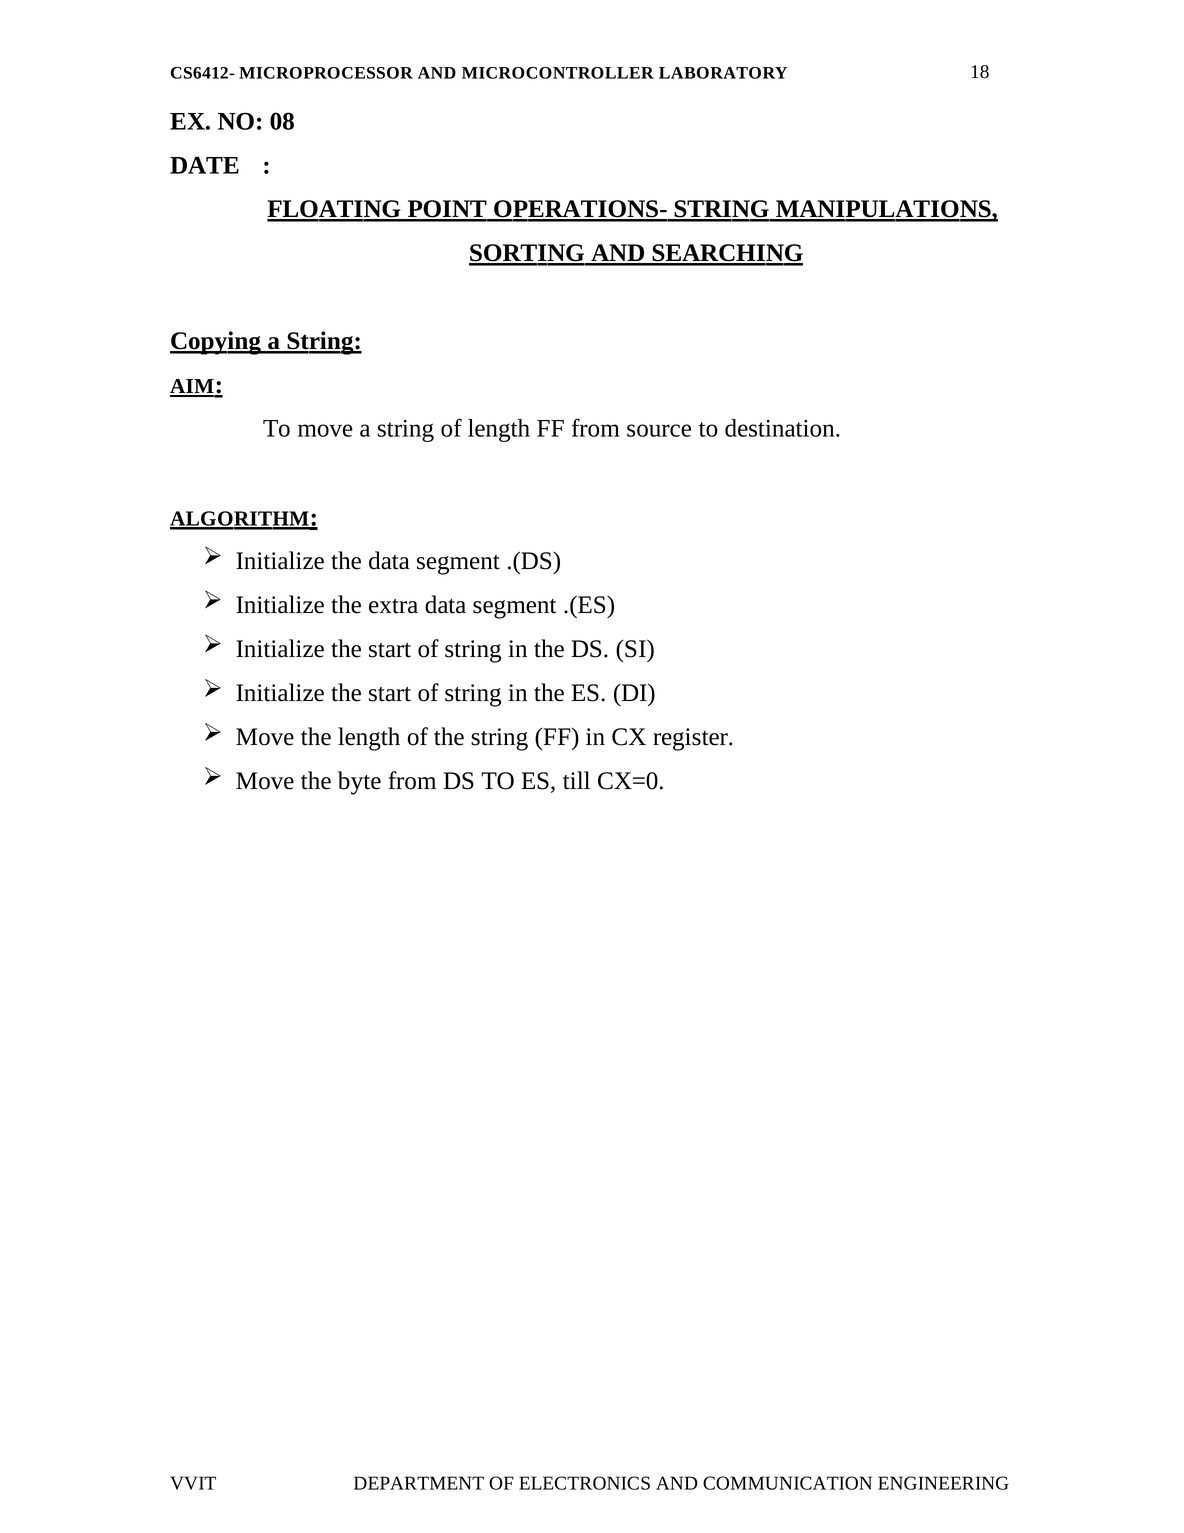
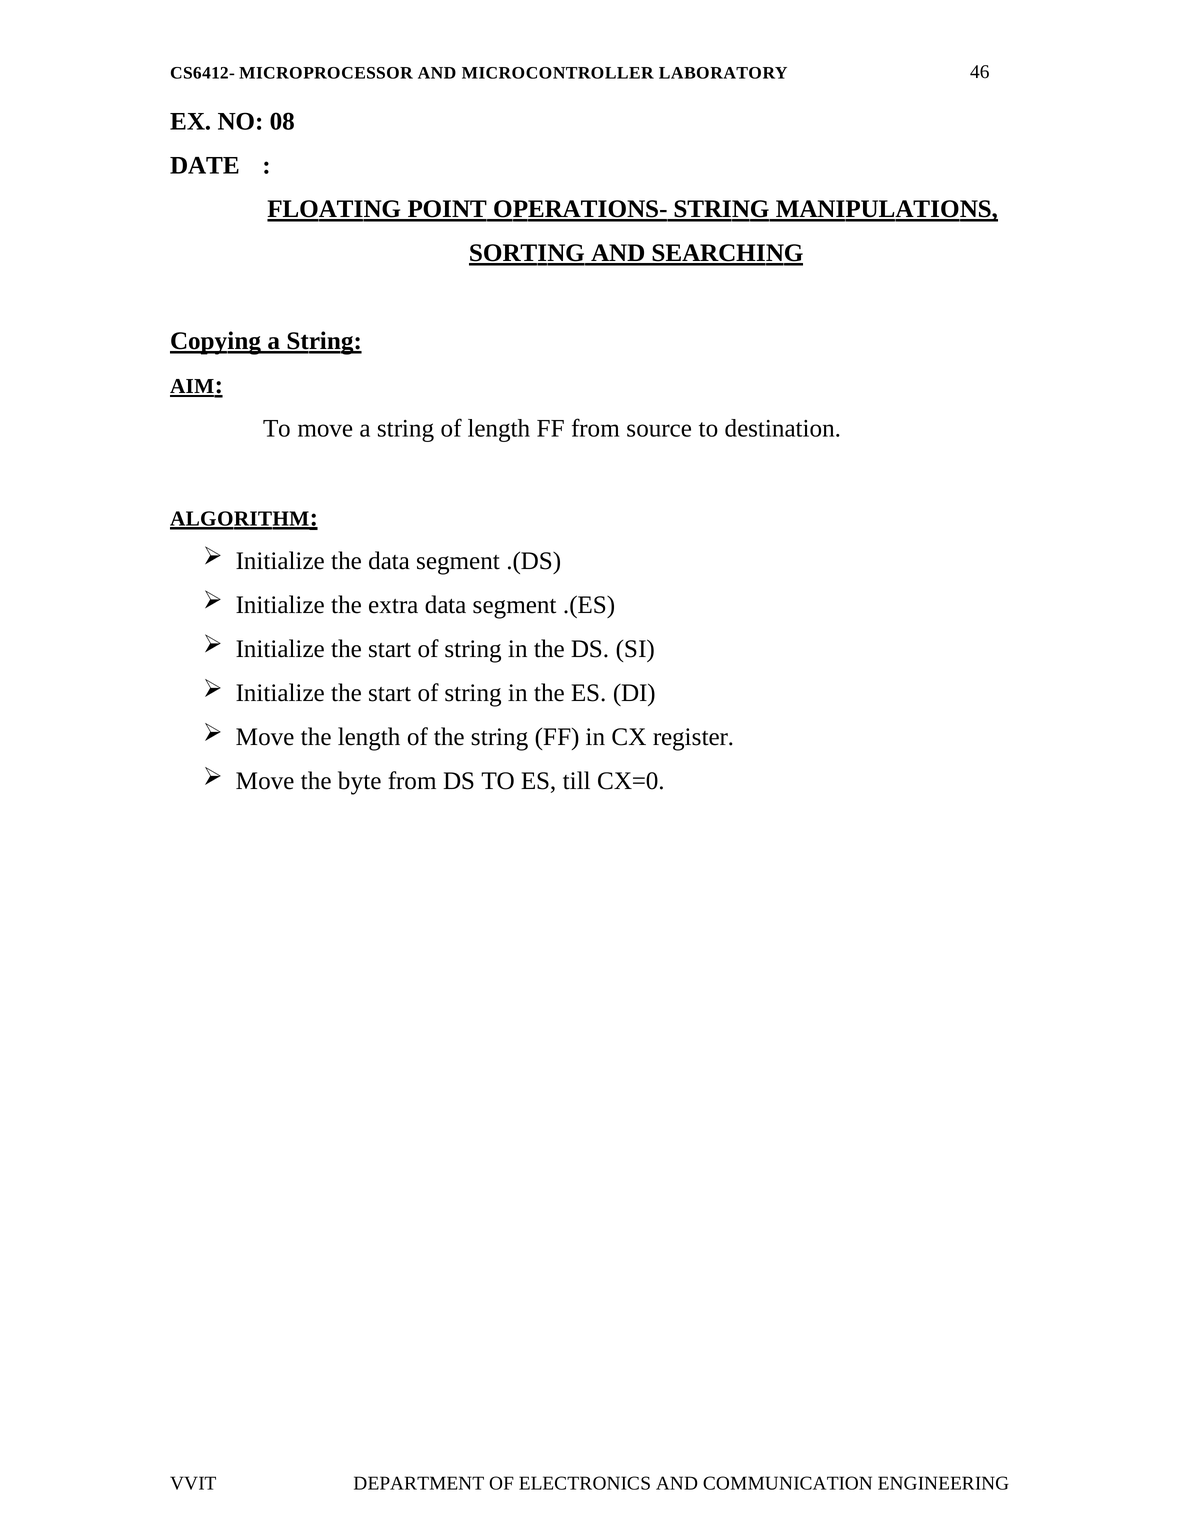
18: 18 -> 46
